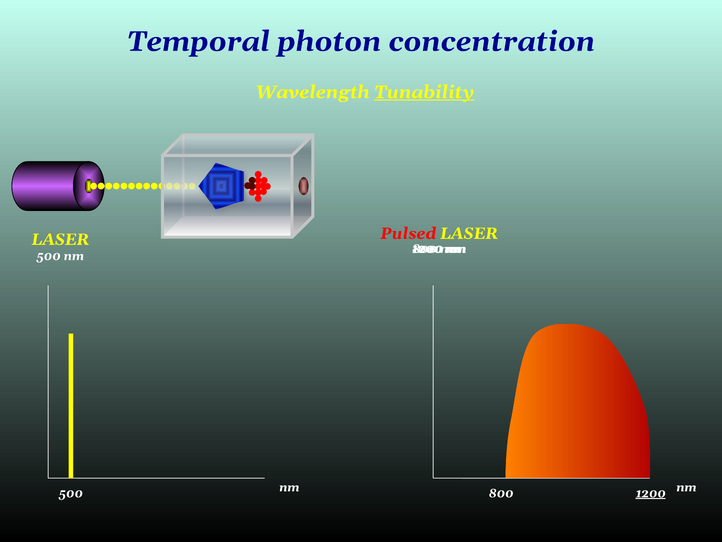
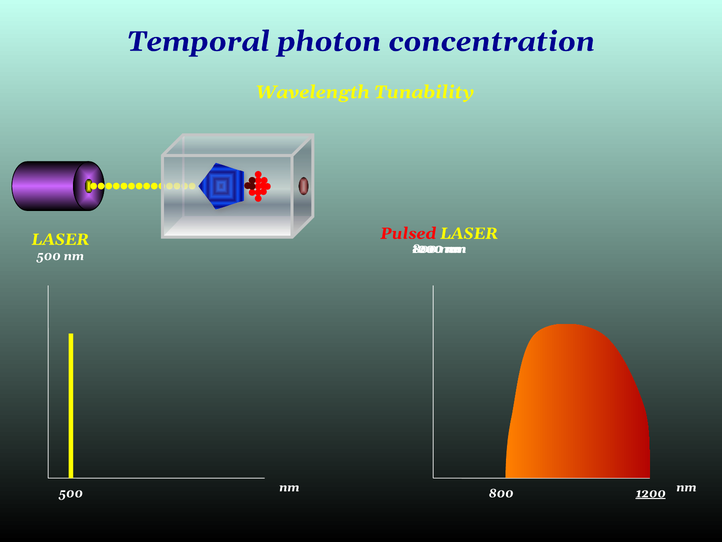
Tunability underline: present -> none
